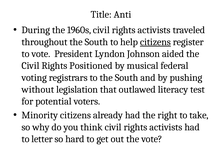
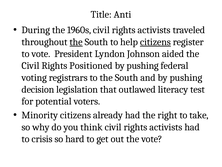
the at (76, 42) underline: none -> present
musical at (143, 65): musical -> pushing
without: without -> decision
letter: letter -> crisis
